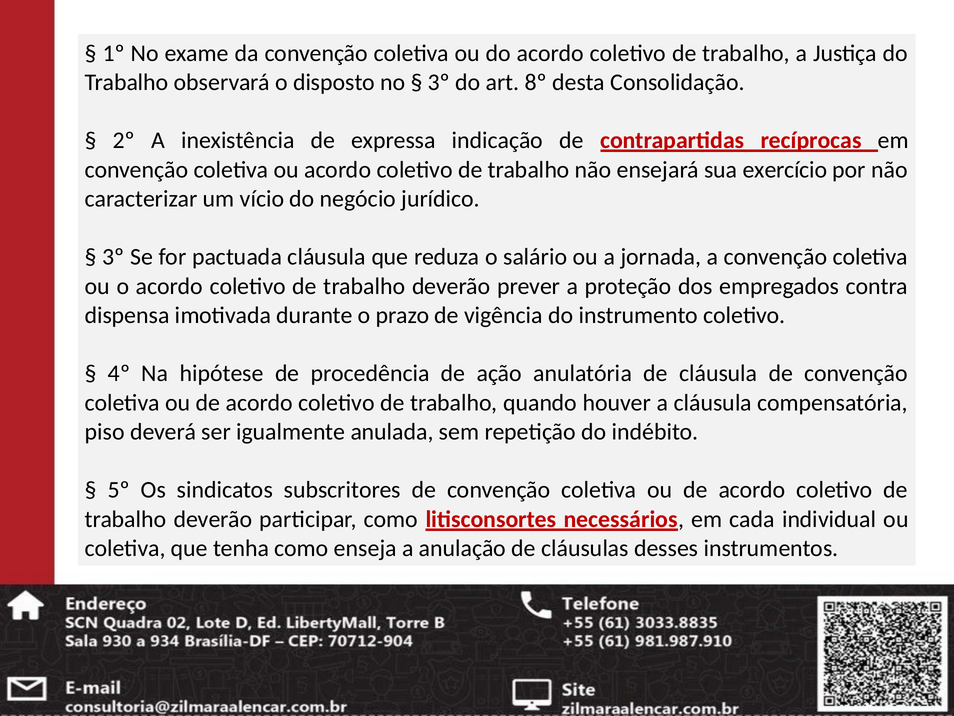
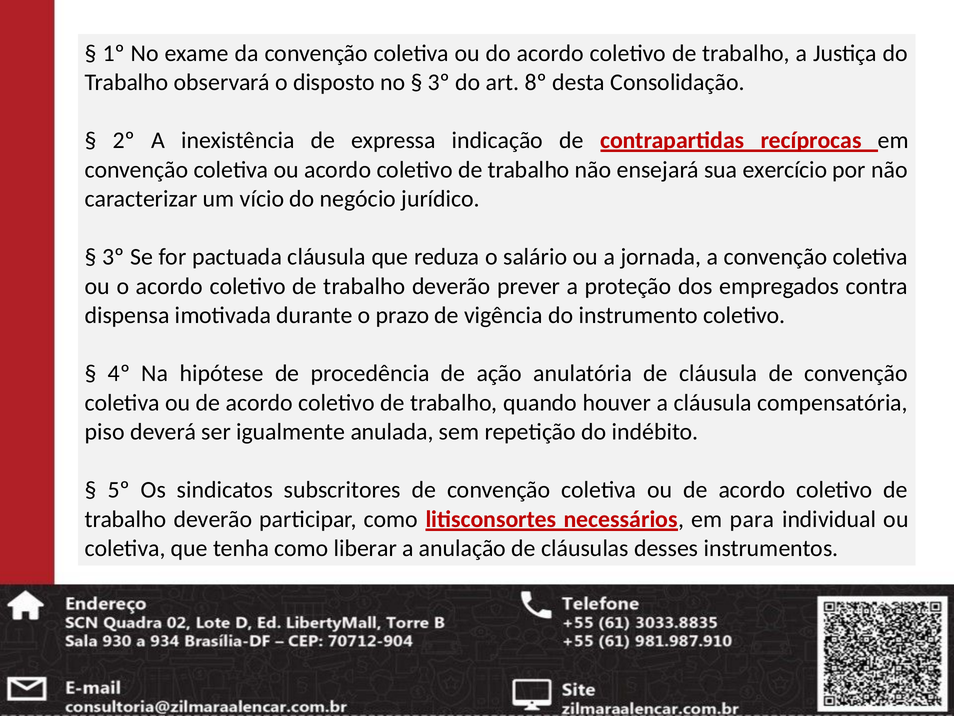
cada: cada -> para
enseja: enseja -> liberar
